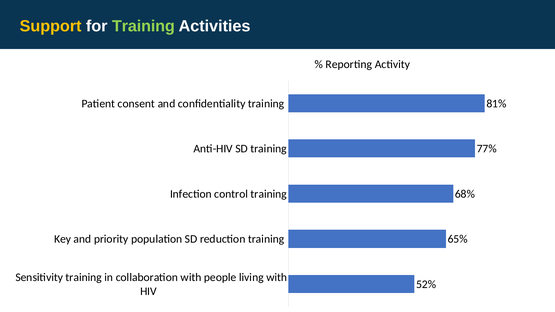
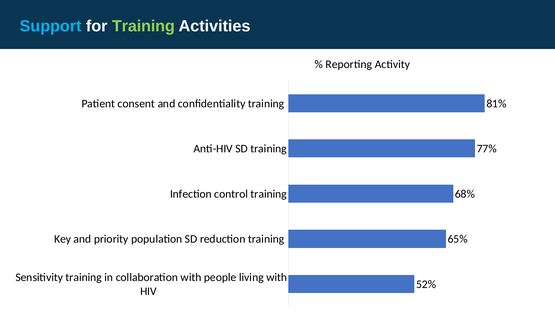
Support colour: yellow -> light blue
